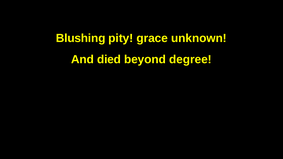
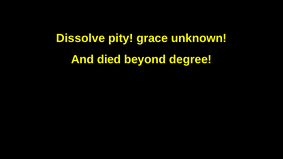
Blushing: Blushing -> Dissolve
